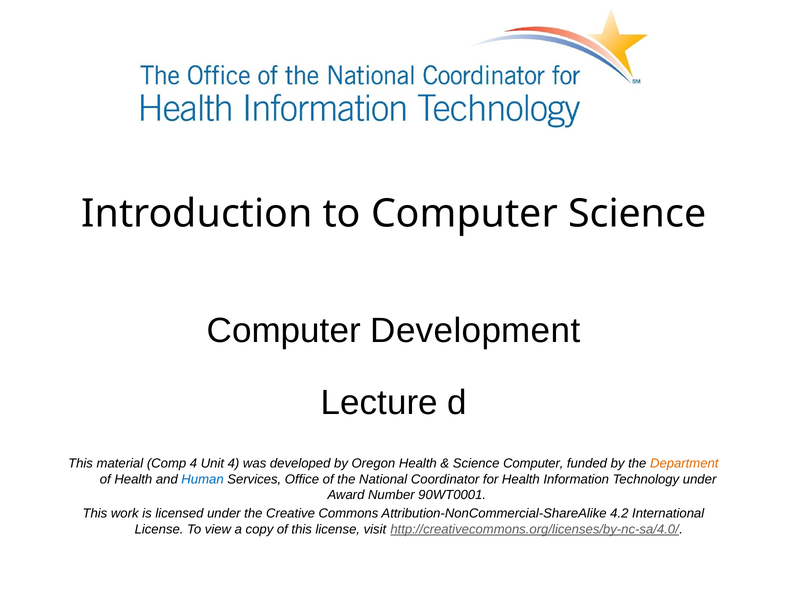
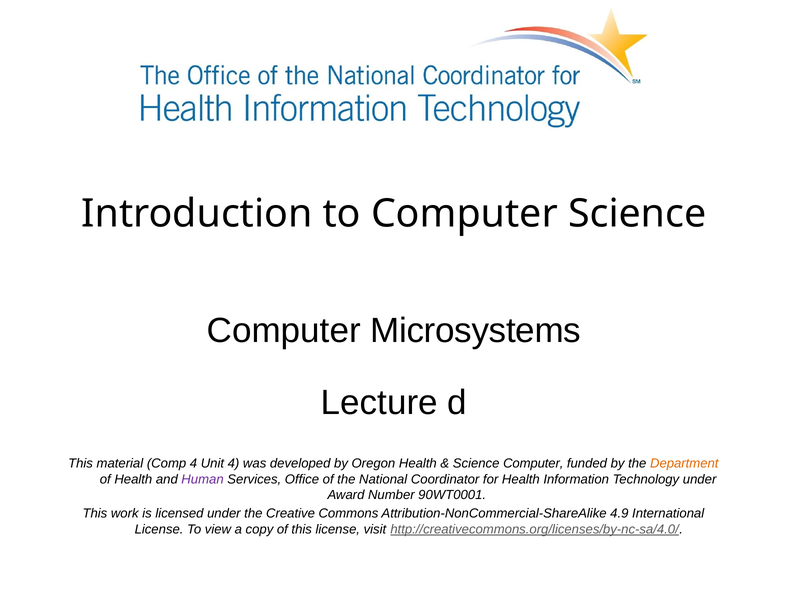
Development: Development -> Microsystems
Human colour: blue -> purple
4.2: 4.2 -> 4.9
